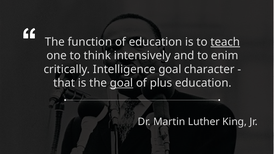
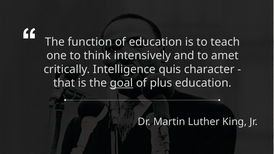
teach underline: present -> none
enim: enim -> amet
Intelligence goal: goal -> quis
